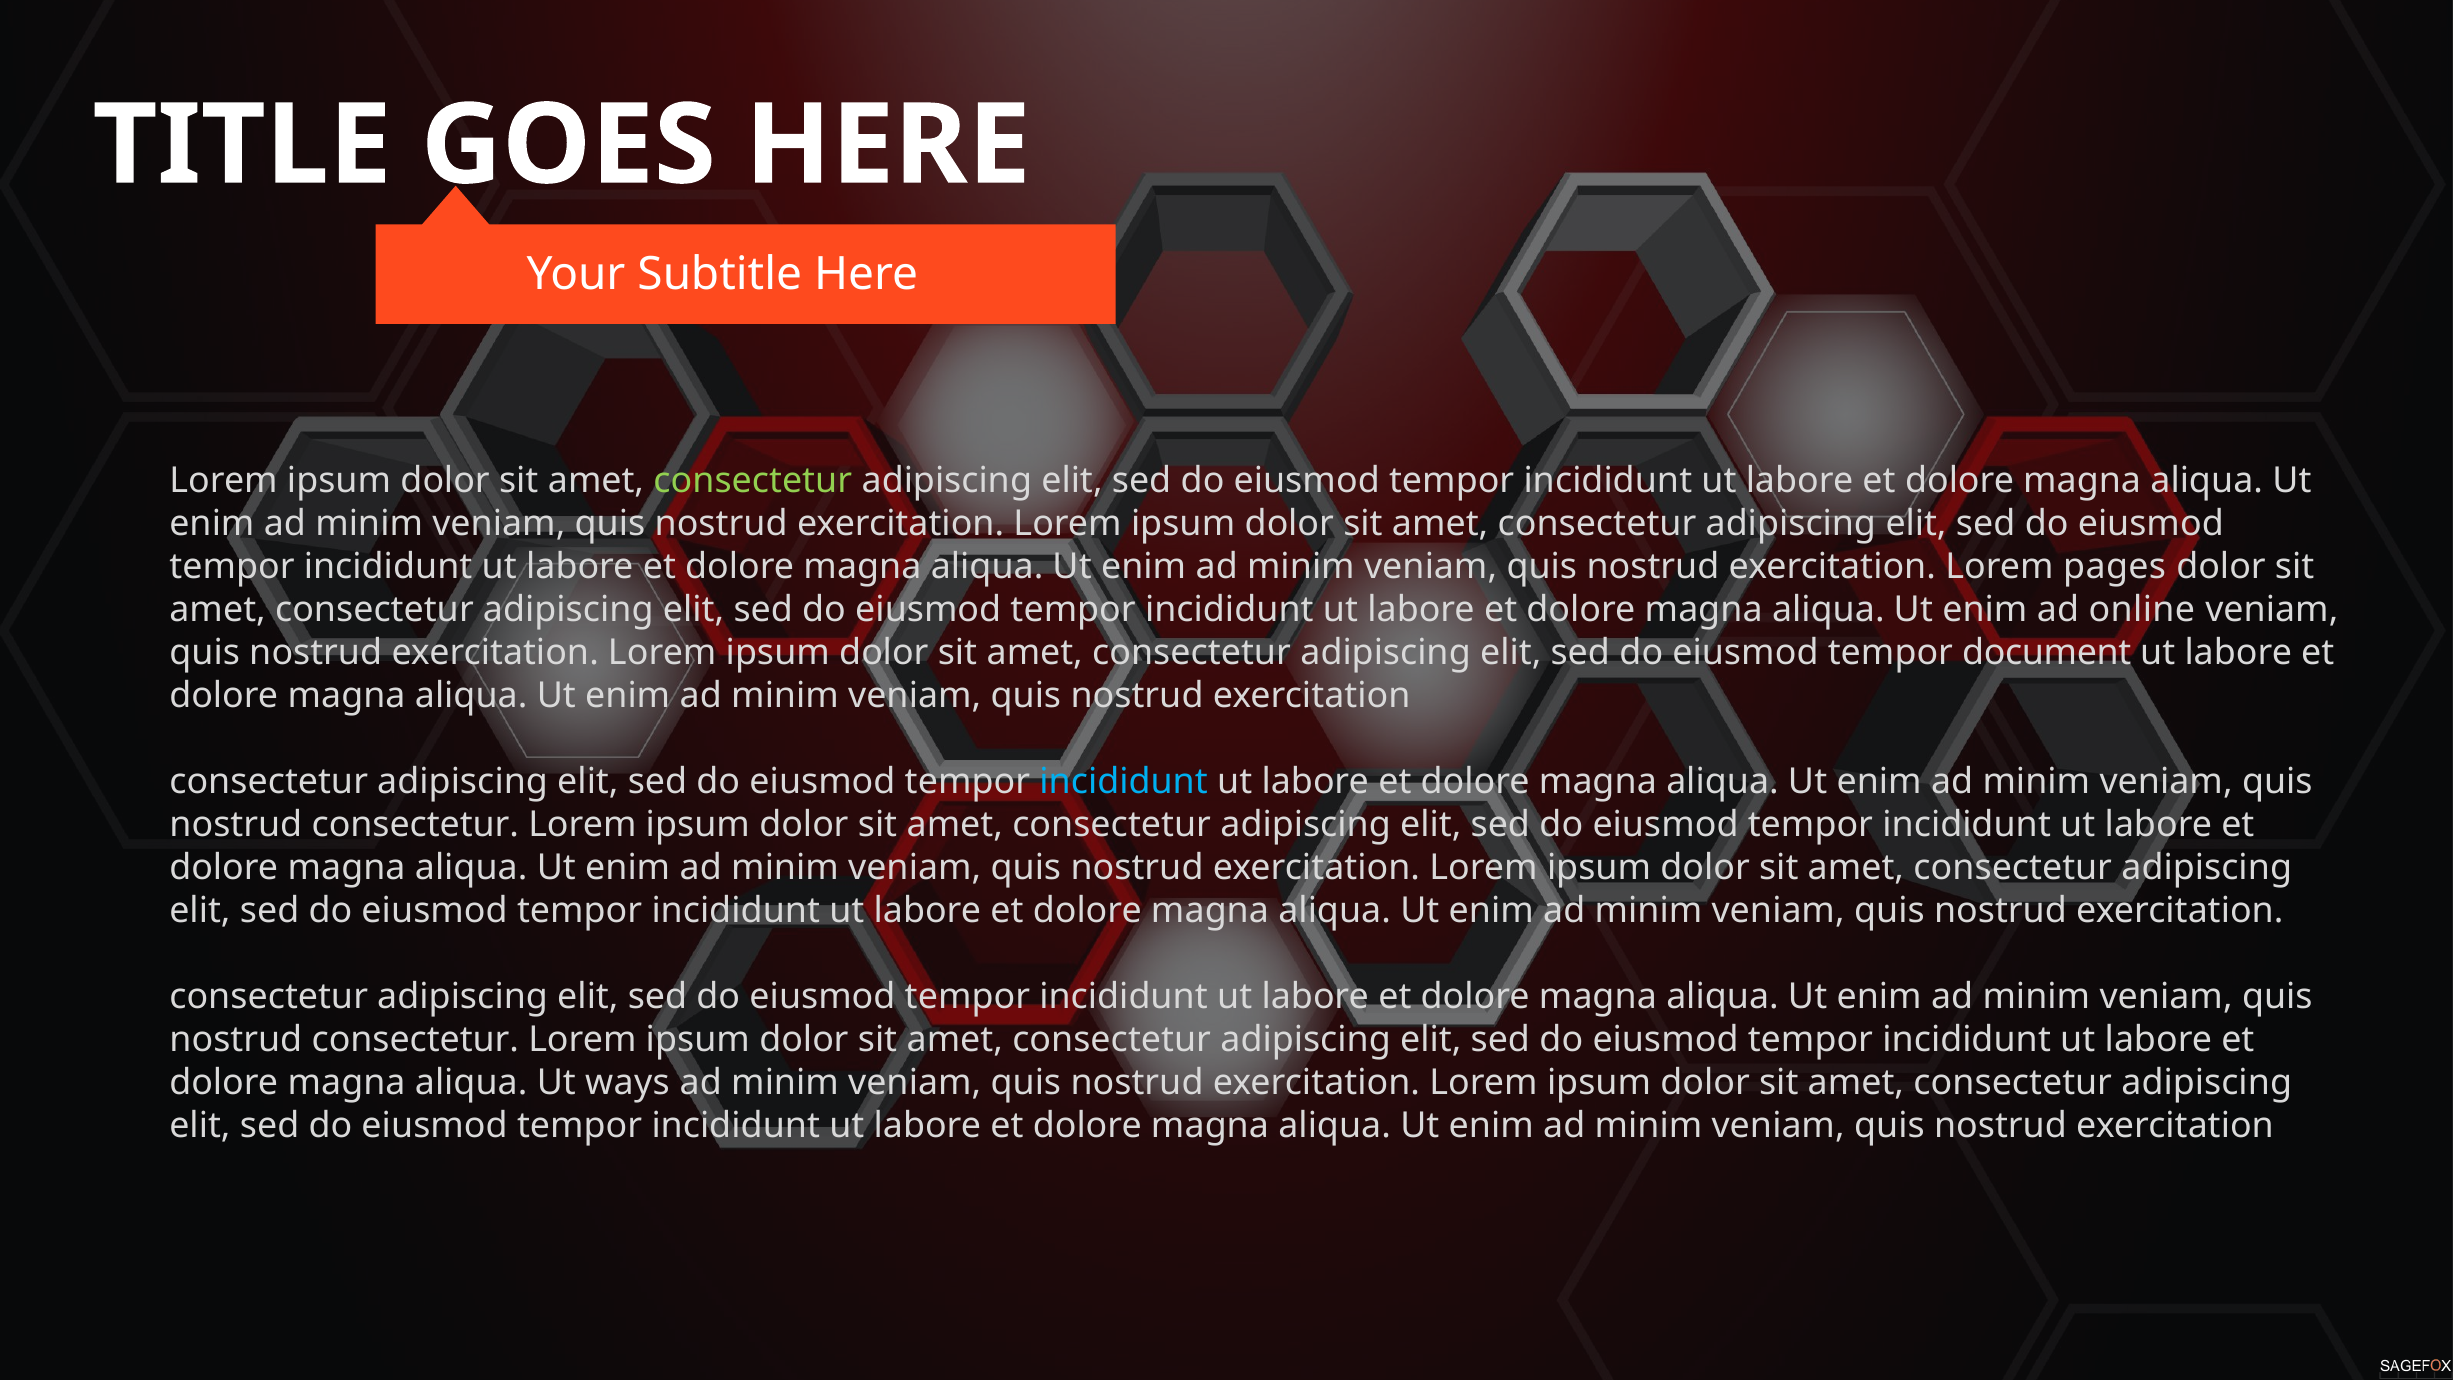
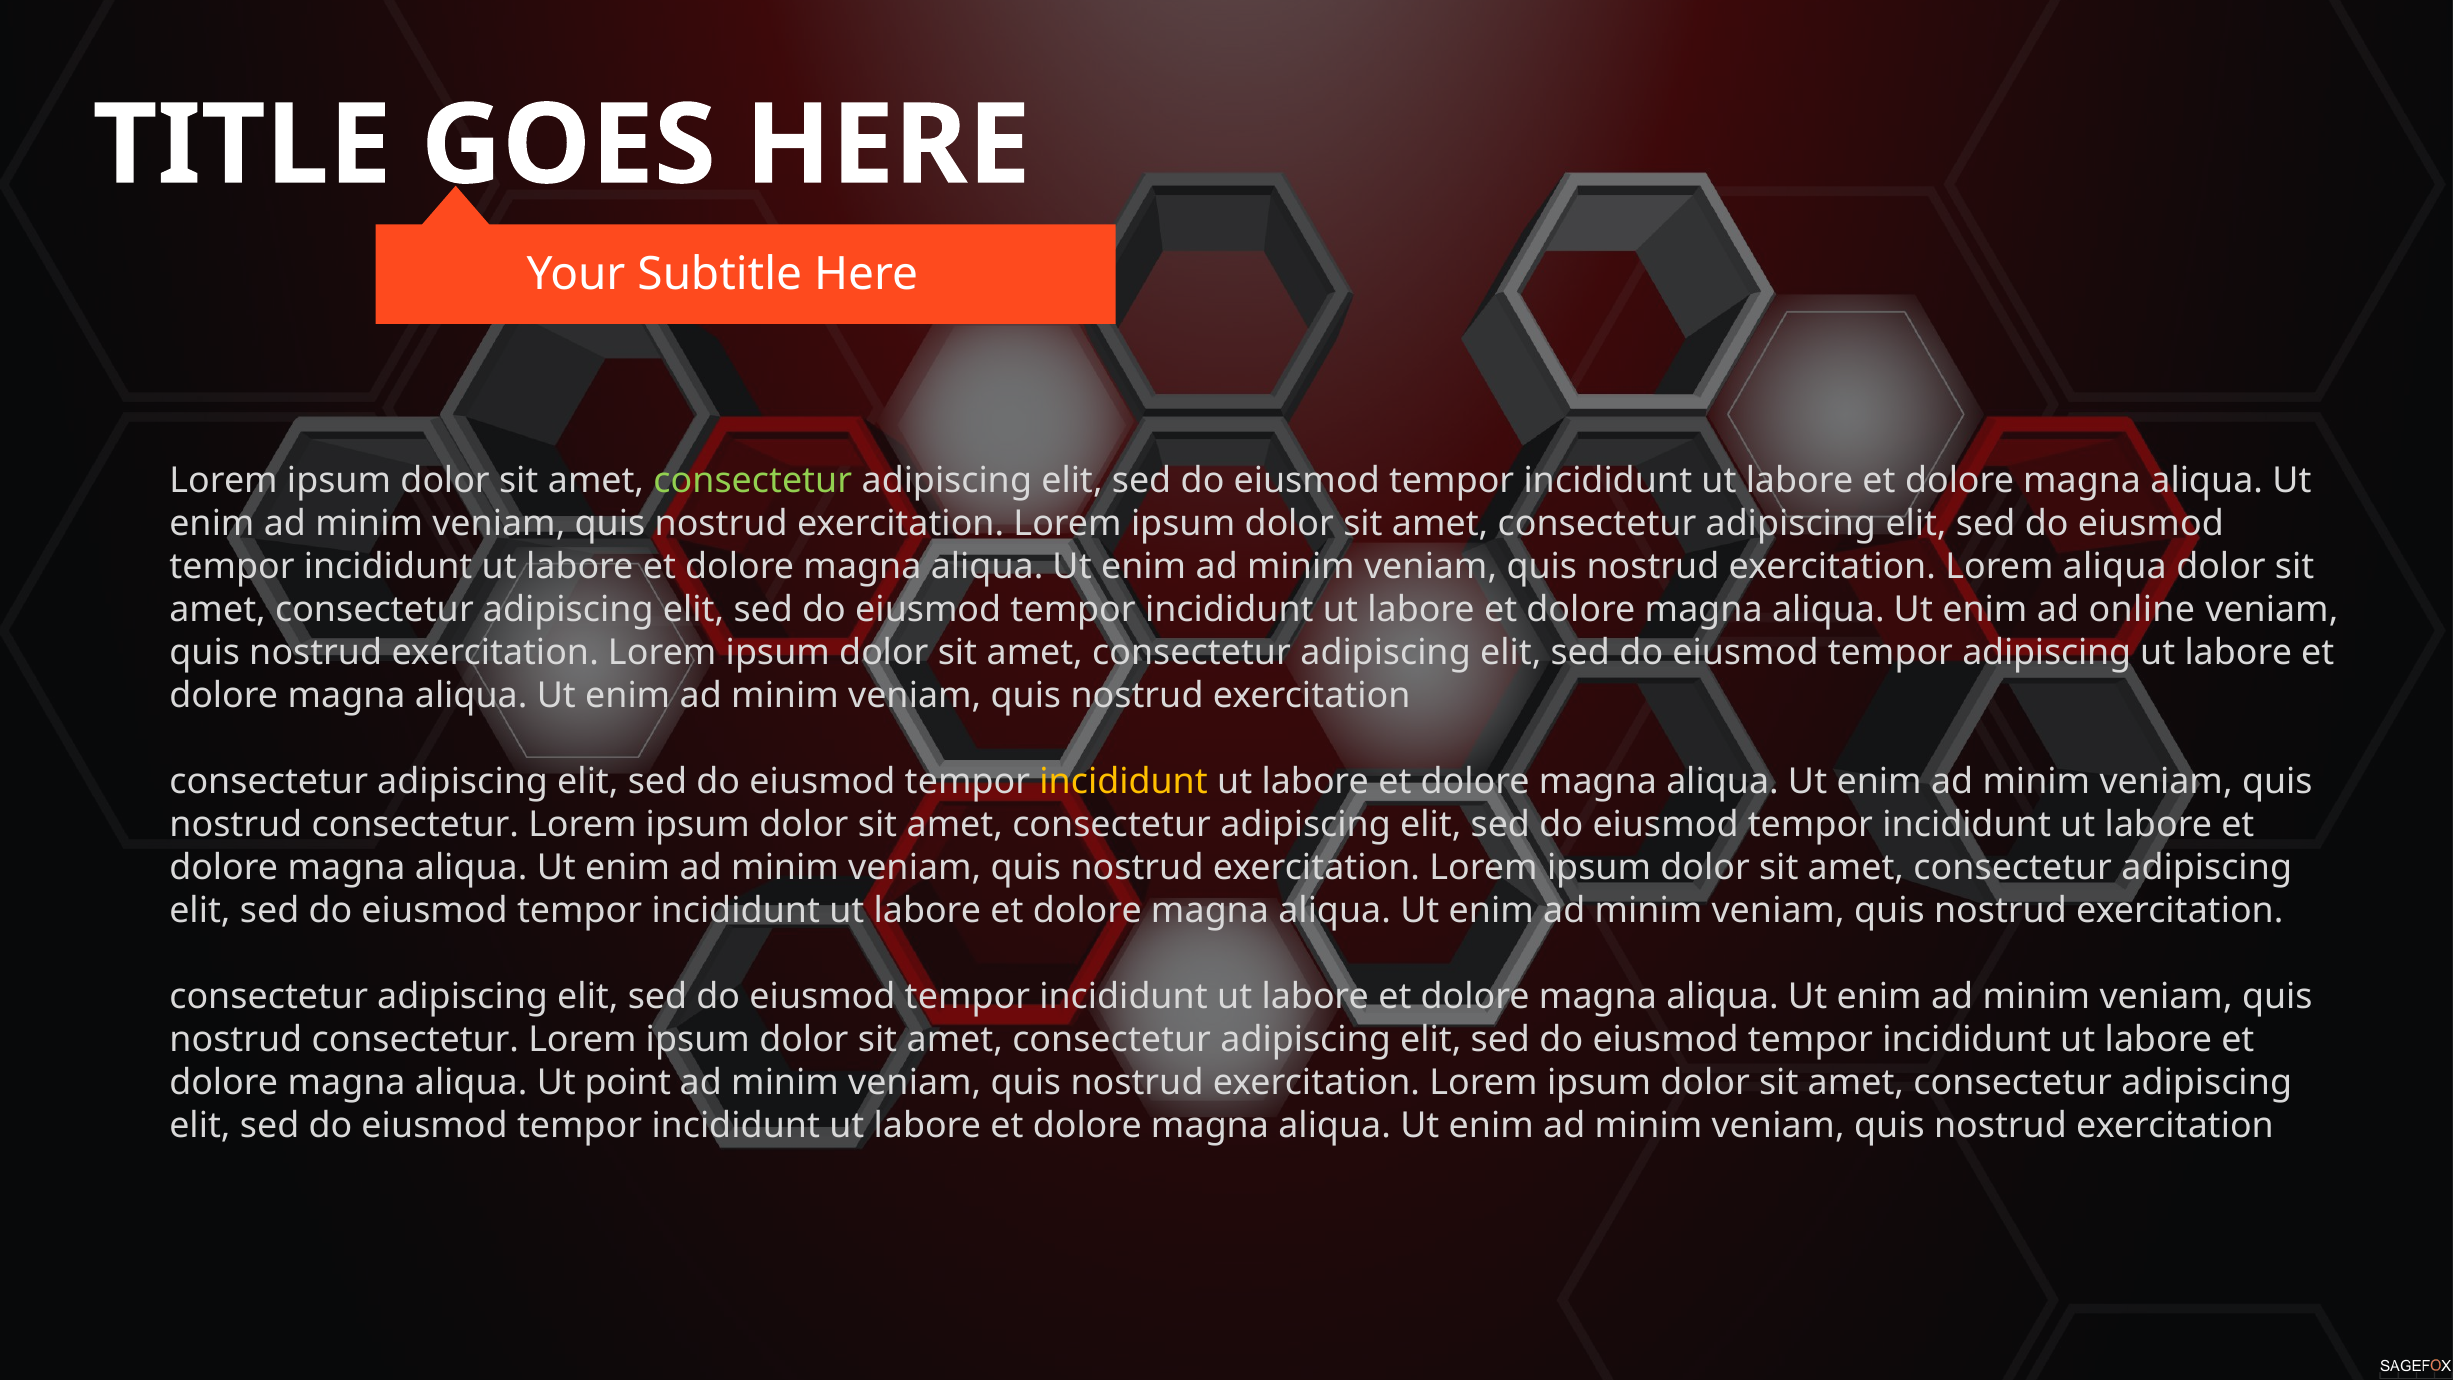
Lorem pages: pages -> aliqua
tempor document: document -> adipiscing
incididunt at (1124, 782) colour: light blue -> yellow
ways: ways -> point
